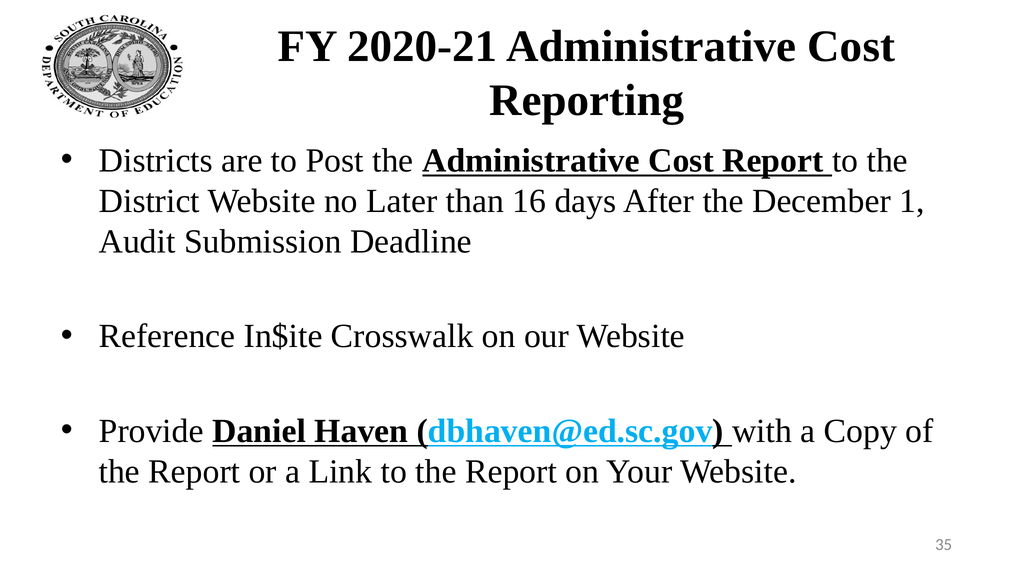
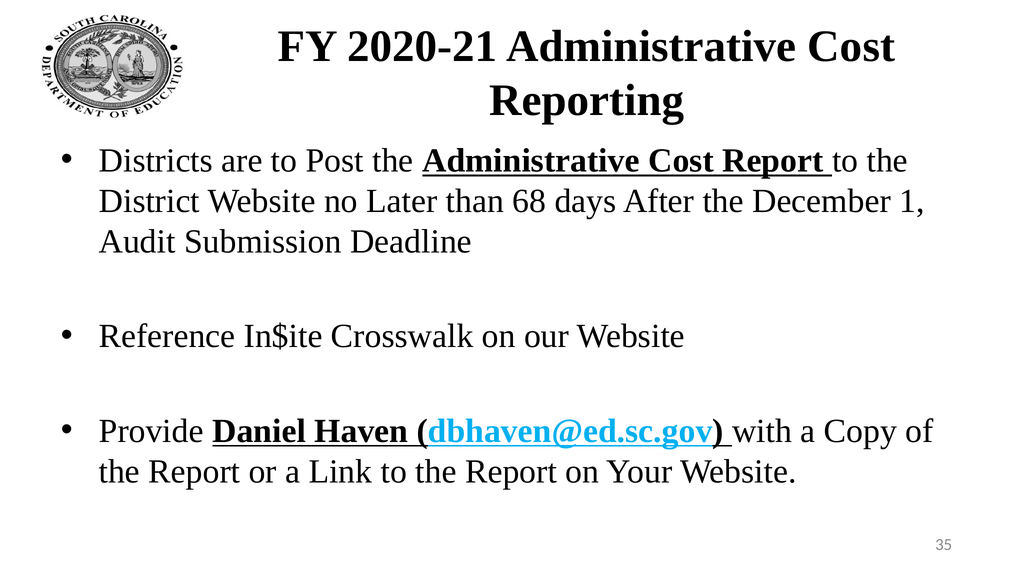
16: 16 -> 68
